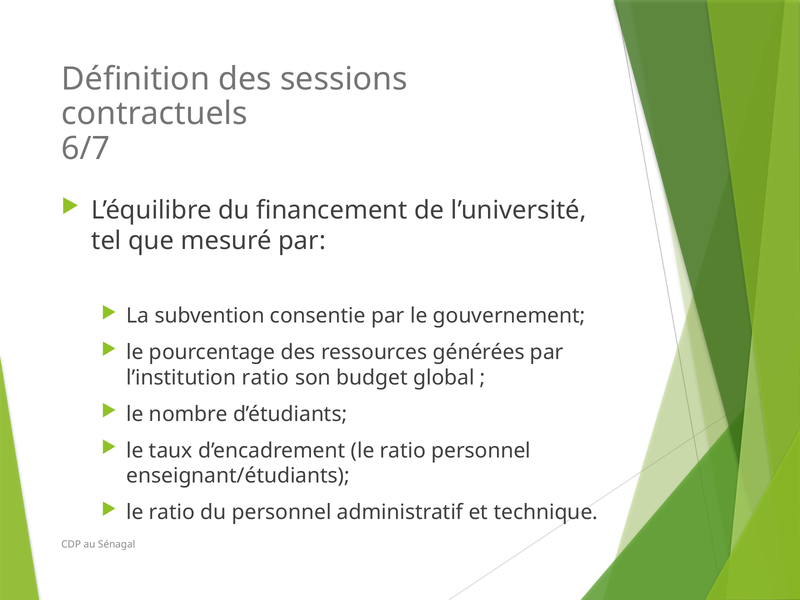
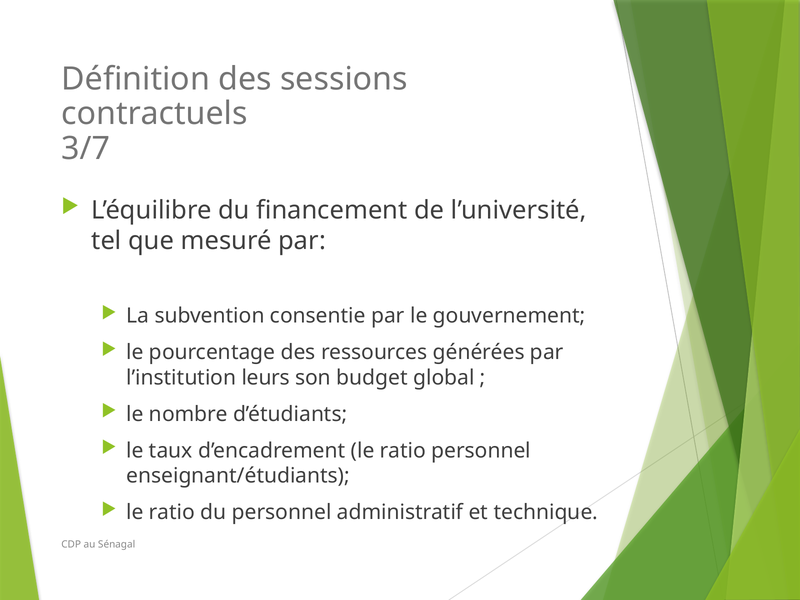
6/7: 6/7 -> 3/7
l’institution ratio: ratio -> leurs
